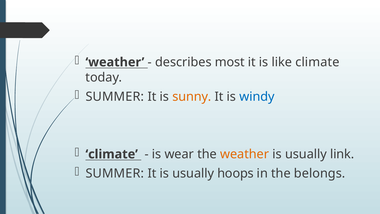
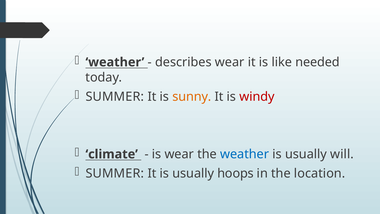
describes most: most -> wear
like climate: climate -> needed
windy colour: blue -> red
weather at (245, 154) colour: orange -> blue
link: link -> will
belongs: belongs -> location
